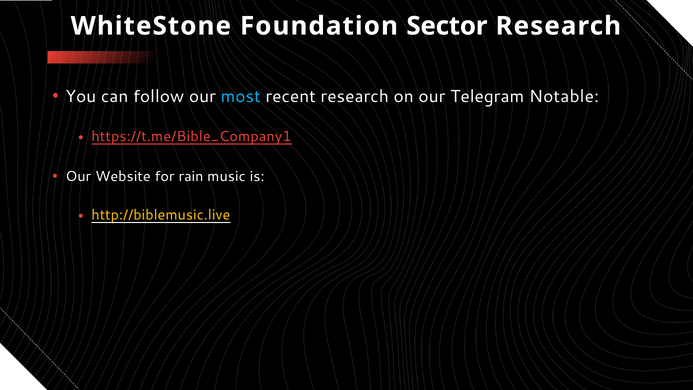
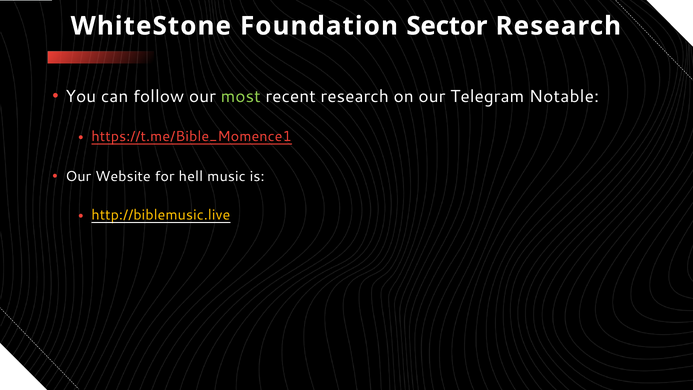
most colour: light blue -> light green
https://t.me/Bible_Company1: https://t.me/Bible_Company1 -> https://t.me/Bible_Momence1
rain: rain -> hell
